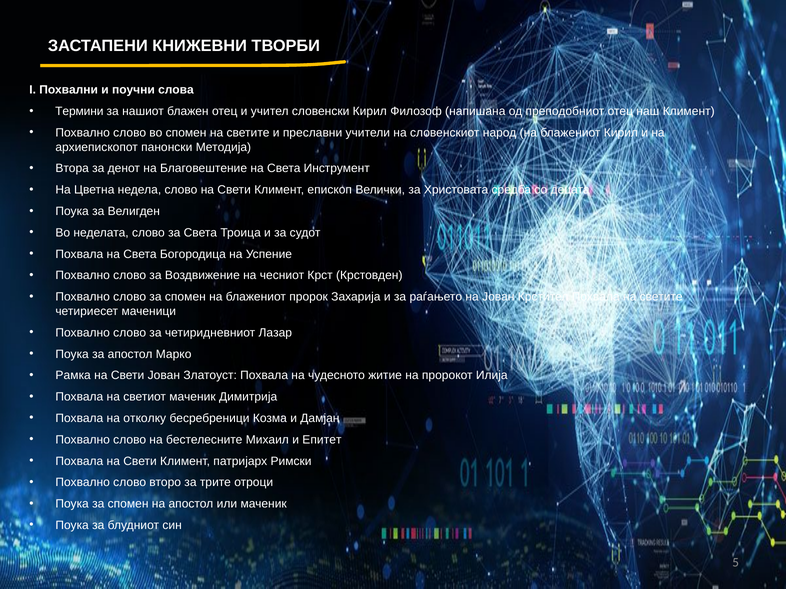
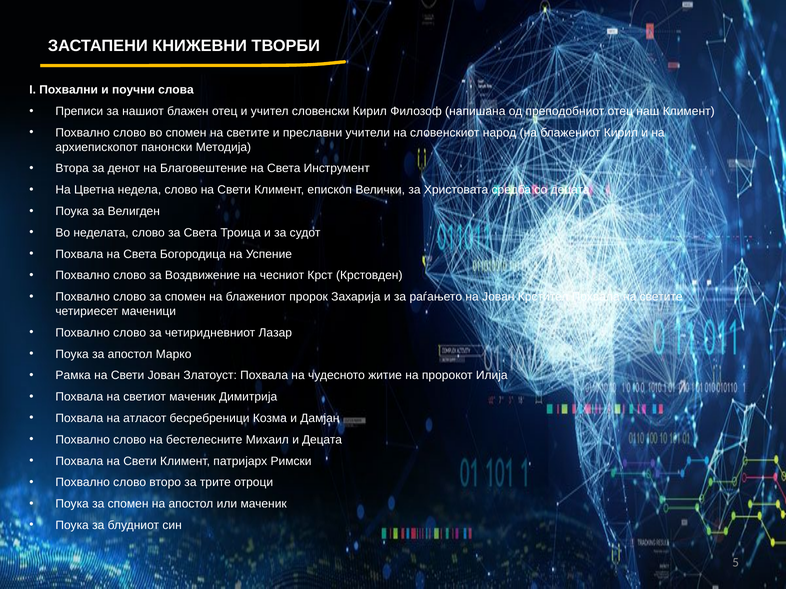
Термини: Термини -> Преписи
отколку: отколку -> атласот
и Епитет: Епитет -> Децата
